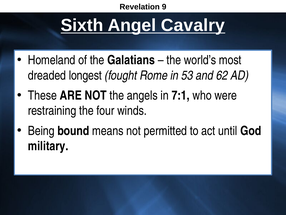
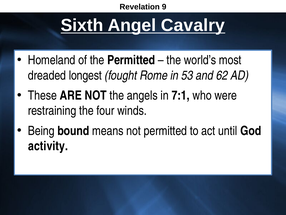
the Galatians: Galatians -> Permitted
military: military -> activity
